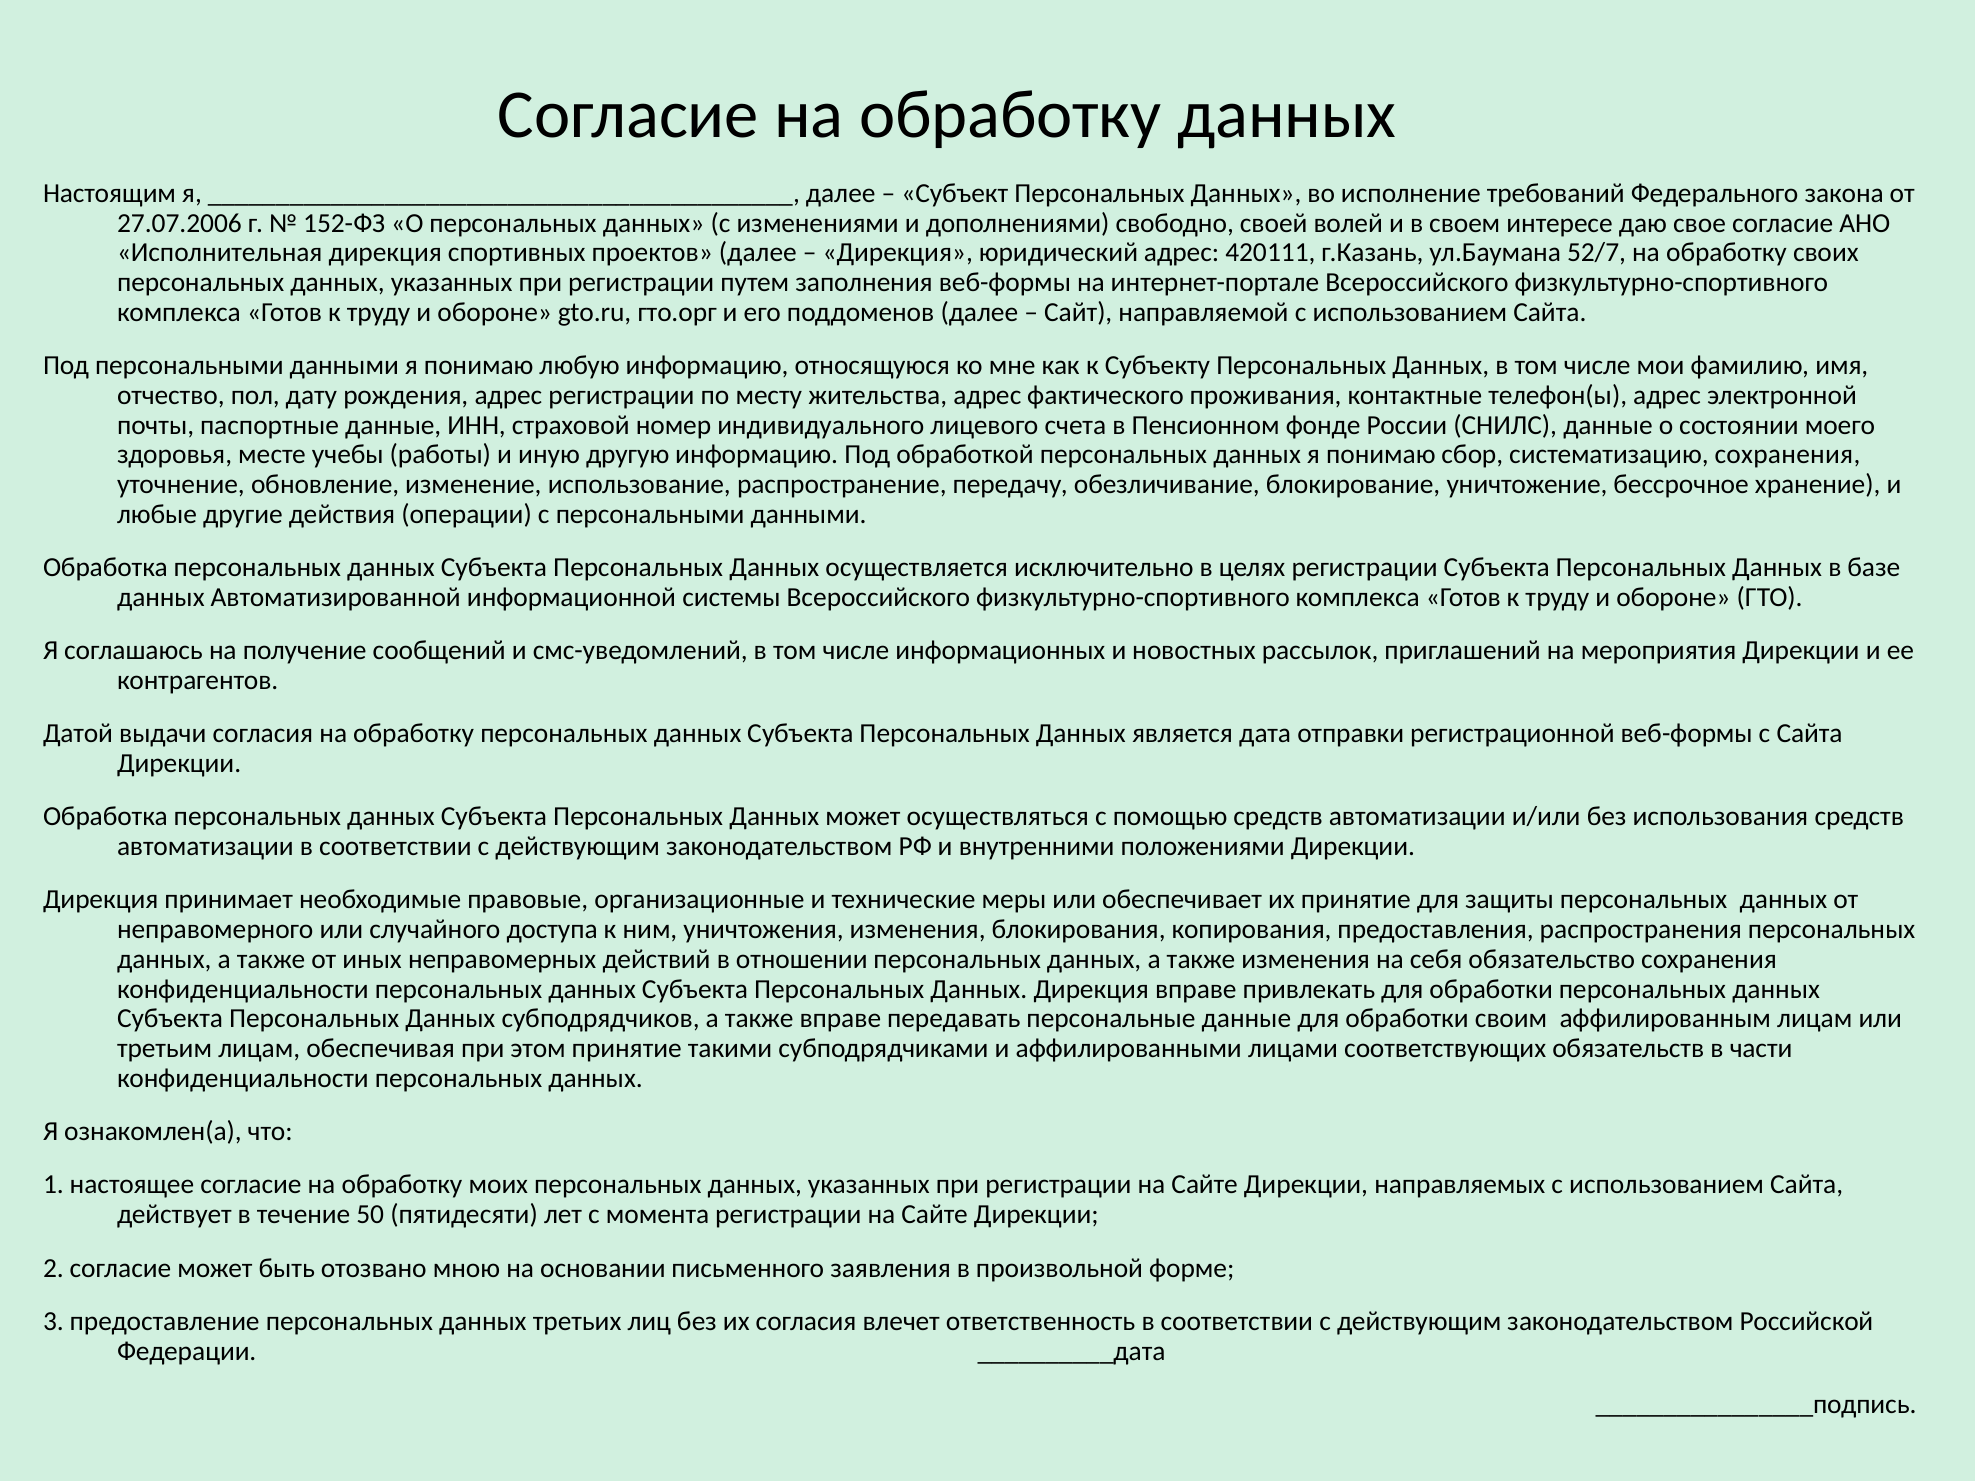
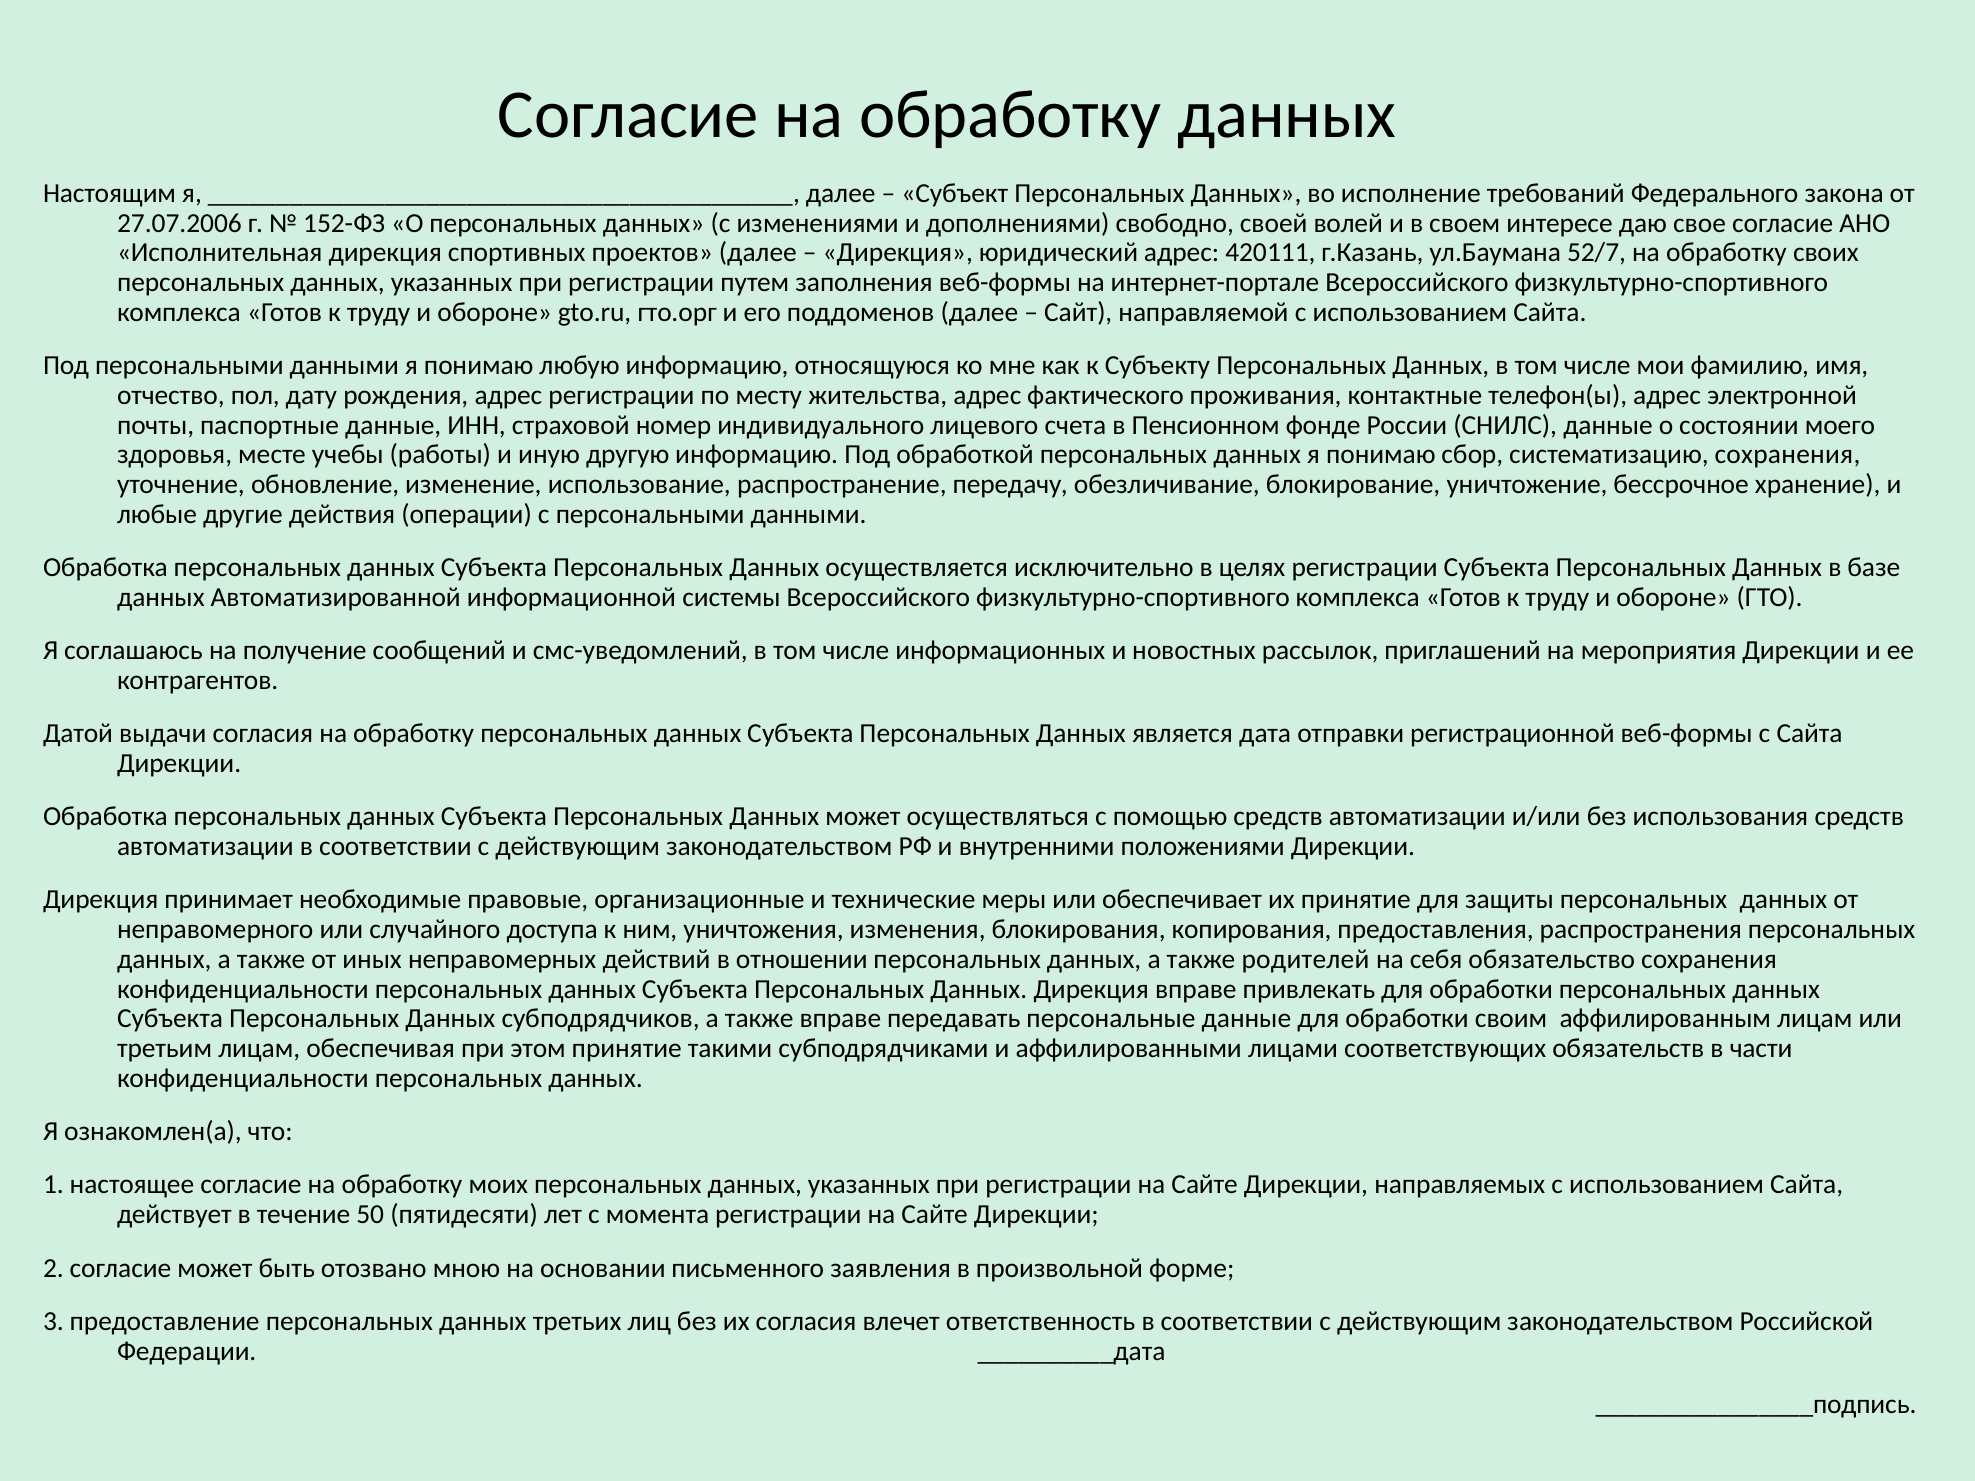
также изменения: изменения -> родителей
